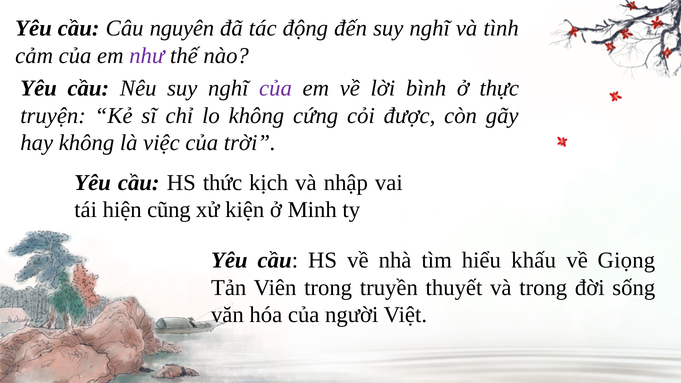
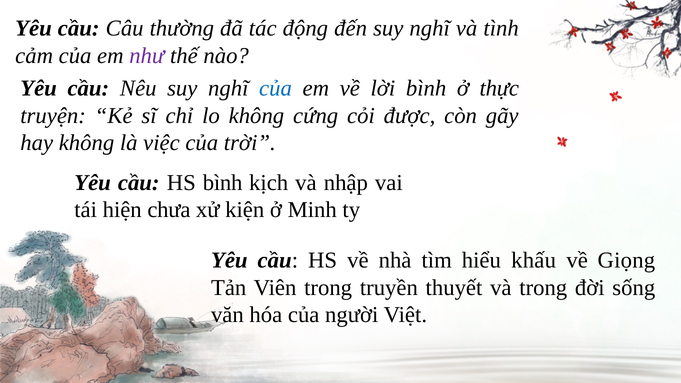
nguyên: nguyên -> thường
của at (275, 88) colour: purple -> blue
HS thức: thức -> bình
cũng: cũng -> chưa
